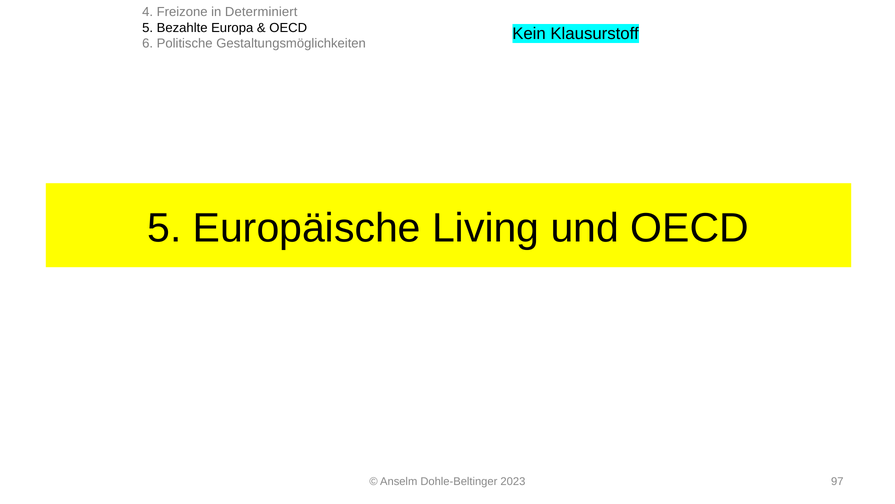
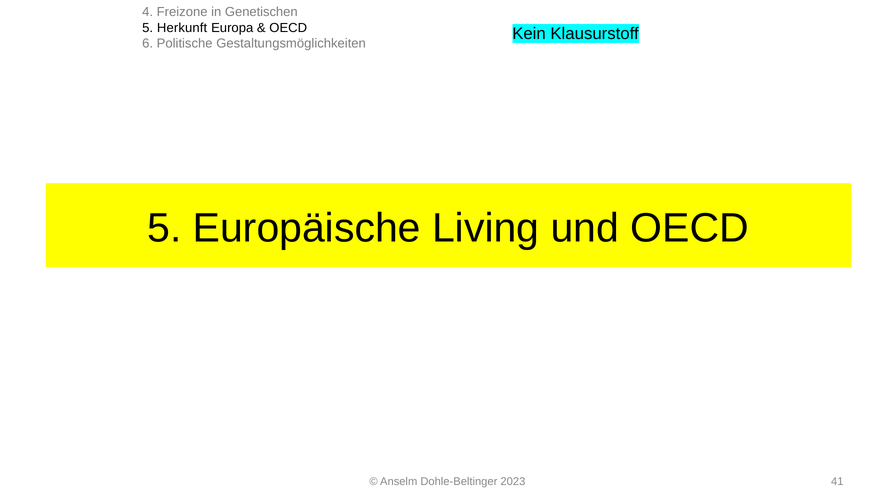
Determiniert: Determiniert -> Genetischen
Bezahlte: Bezahlte -> Herkunft
97: 97 -> 41
